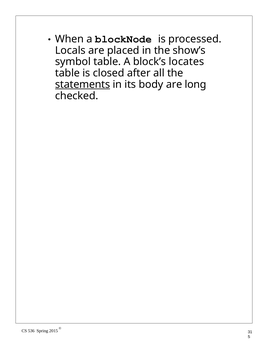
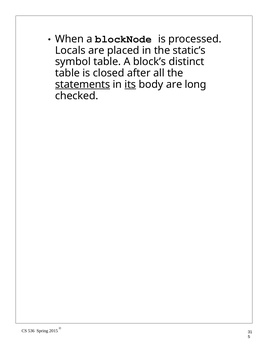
show’s: show’s -> static’s
locates: locates -> distinct
its underline: none -> present
